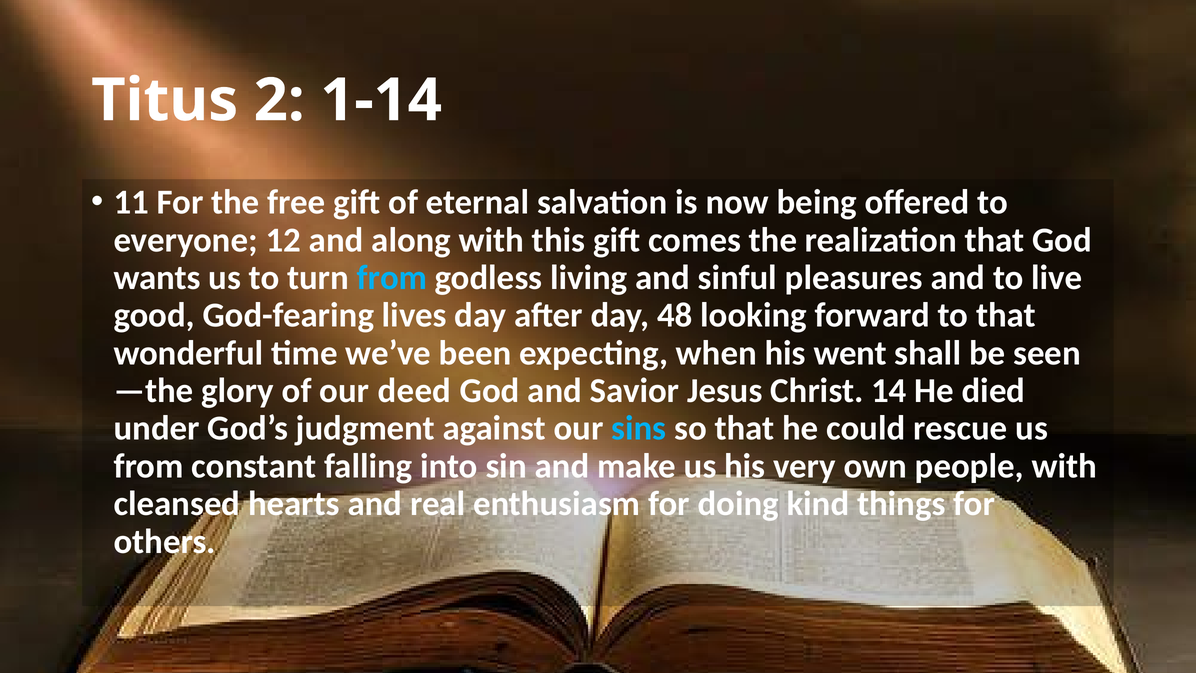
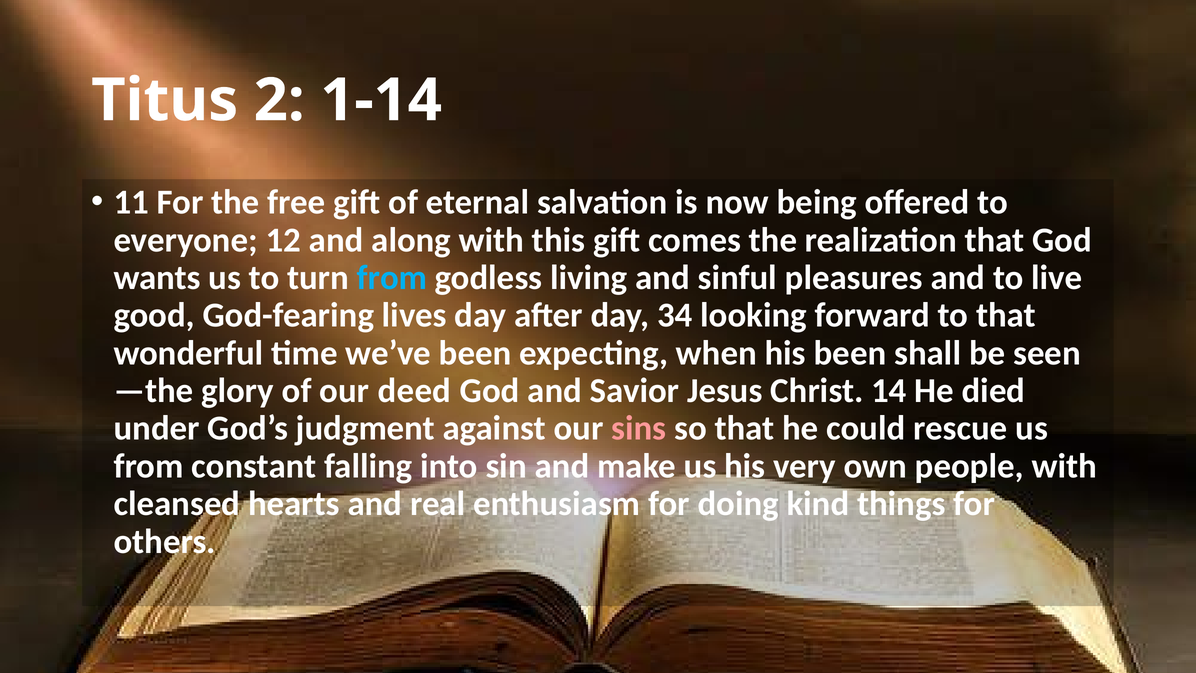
48: 48 -> 34
his went: went -> been
sins colour: light blue -> pink
